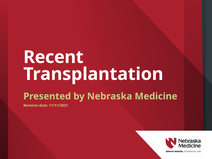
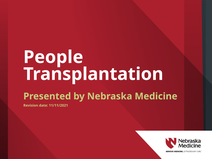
Recent: Recent -> People
